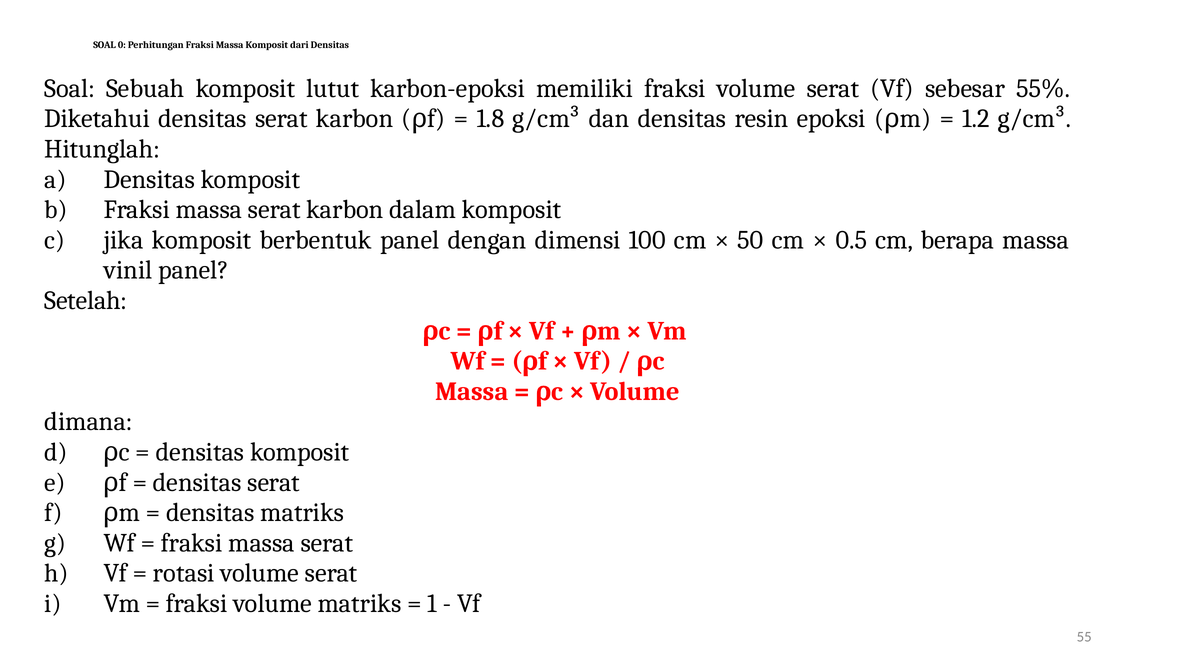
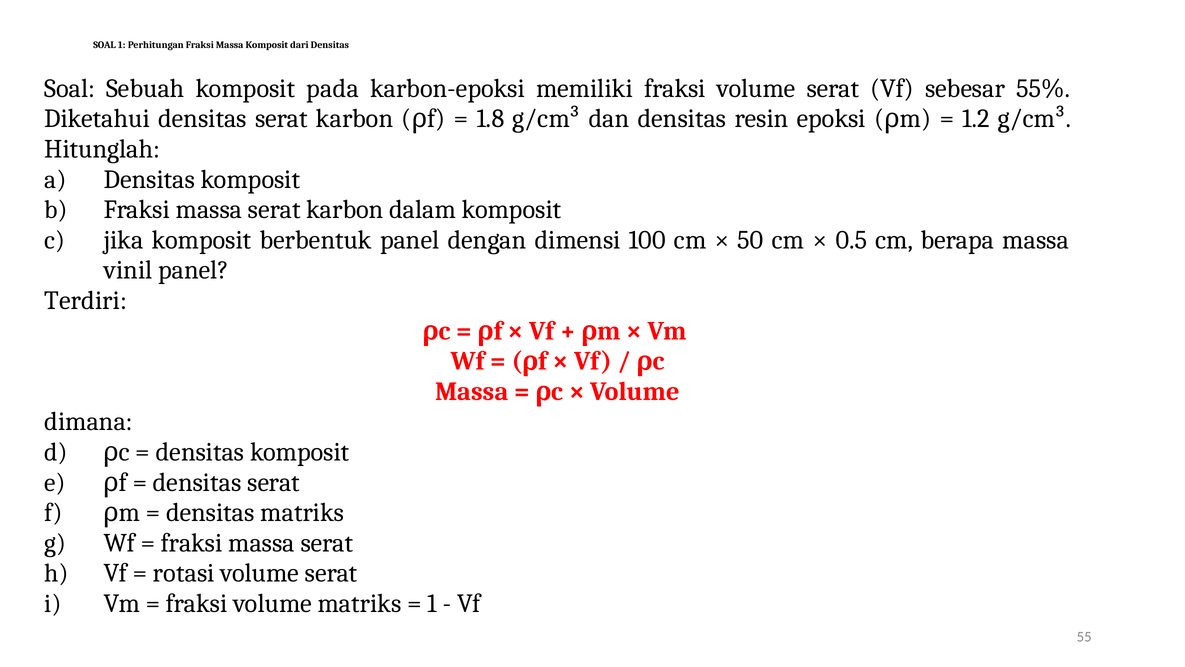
SOAL 0: 0 -> 1
lutut: lutut -> pada
Setelah: Setelah -> Terdiri
